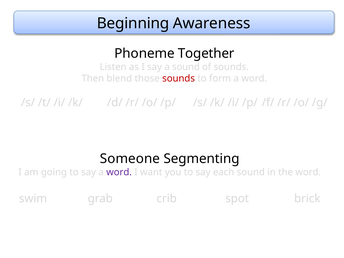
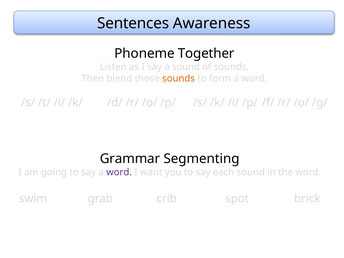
Beginning: Beginning -> Sentences
sounds at (179, 78) colour: red -> orange
Someone: Someone -> Grammar
